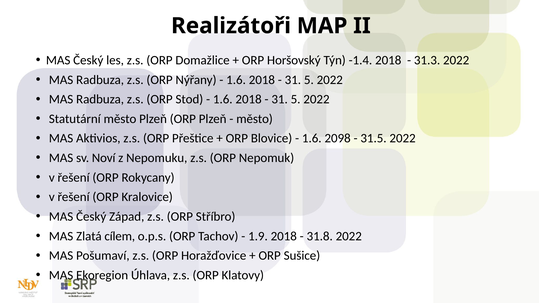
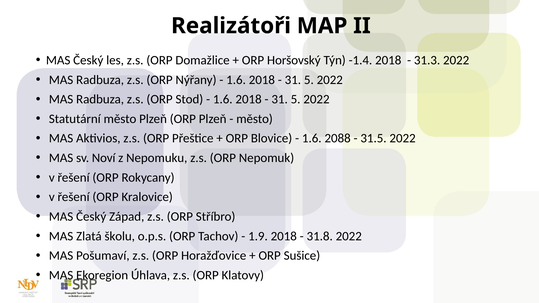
2098: 2098 -> 2088
cílem: cílem -> školu
